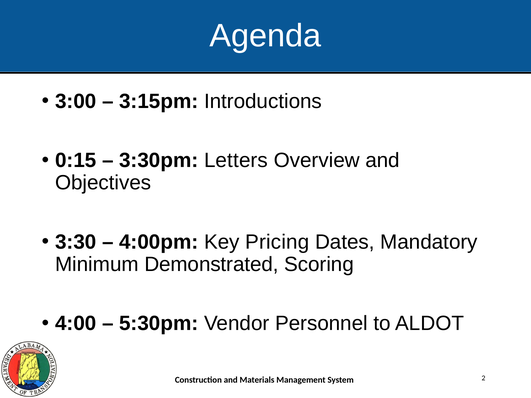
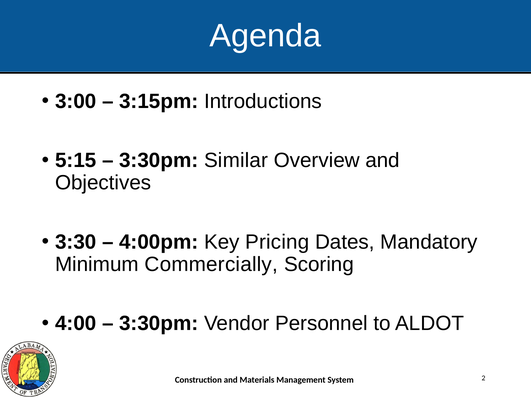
0:15: 0:15 -> 5:15
Letters: Letters -> Similar
Demonstrated: Demonstrated -> Commercially
5:30pm at (159, 324): 5:30pm -> 3:30pm
